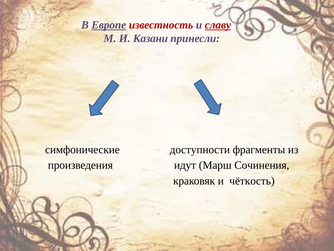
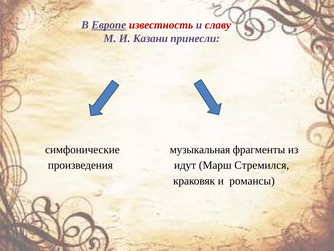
славу underline: present -> none
доступности: доступности -> музыкальная
Сочинения: Сочинения -> Стремился
чёткость: чёткость -> романсы
